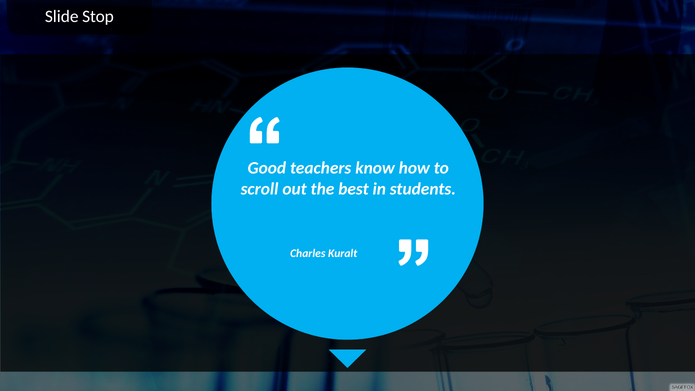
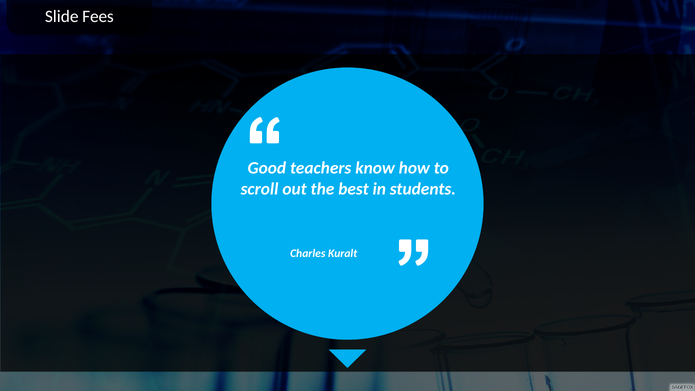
Stop: Stop -> Fees
